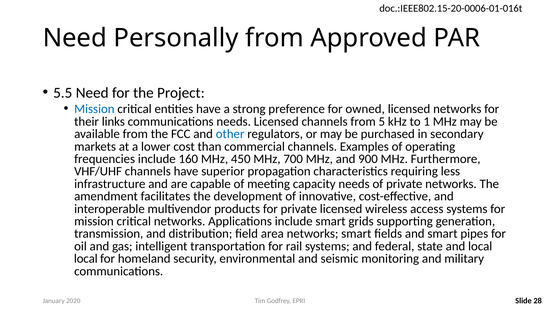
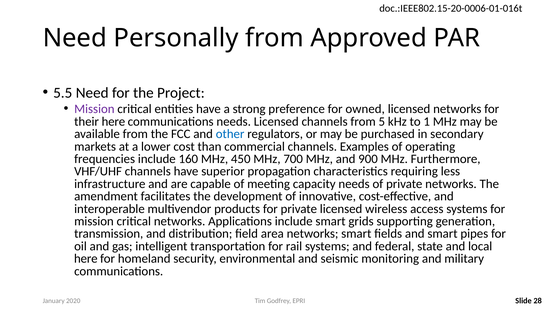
Mission at (94, 109) colour: blue -> purple
their links: links -> here
local at (86, 259): local -> here
